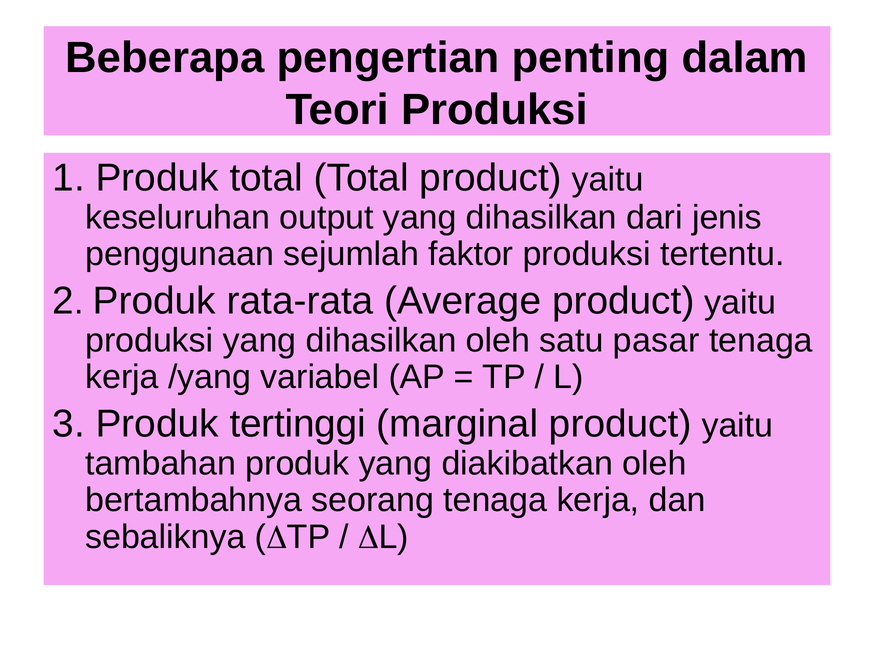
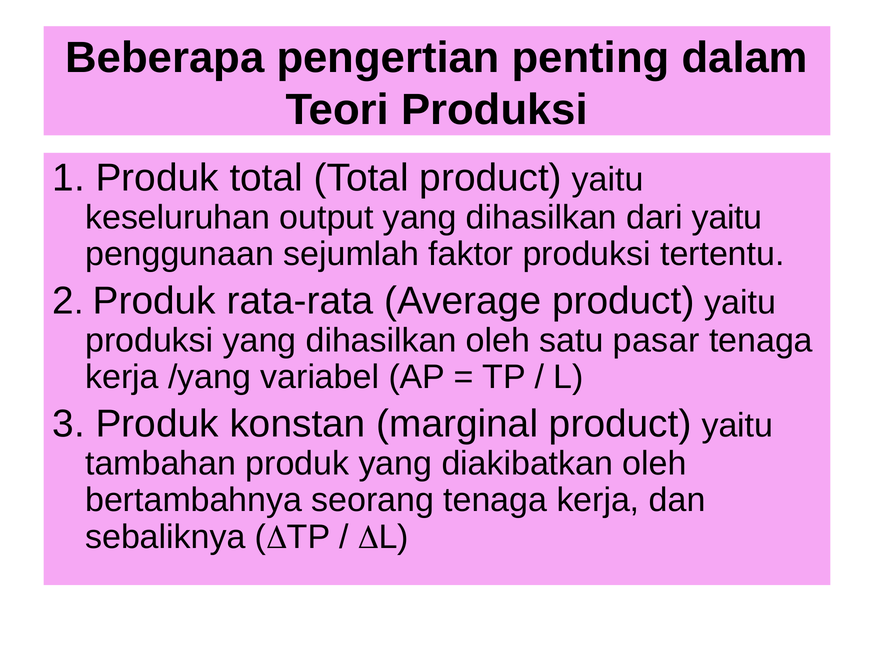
dari jenis: jenis -> yaitu
tertinggi: tertinggi -> konstan
